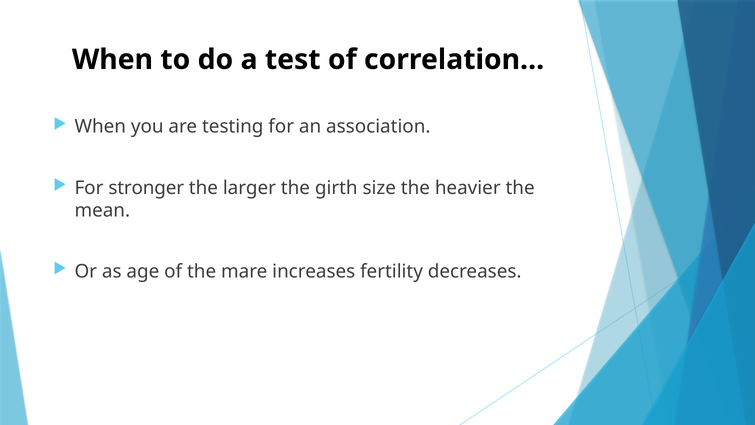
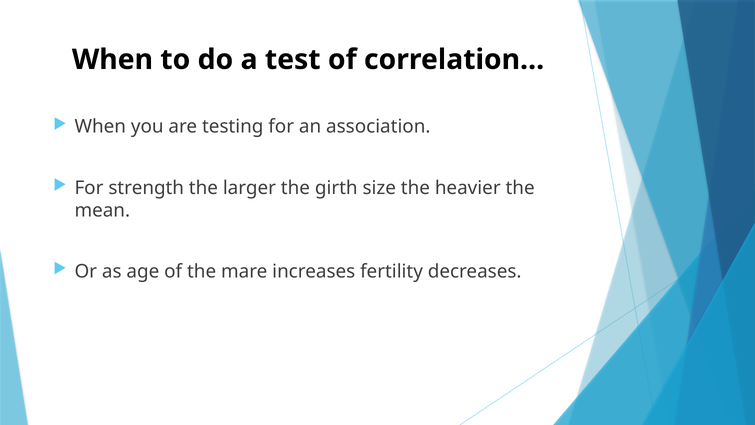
stronger: stronger -> strength
